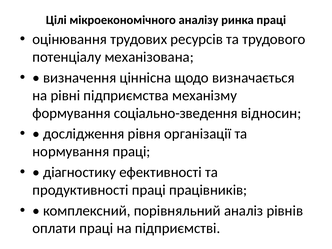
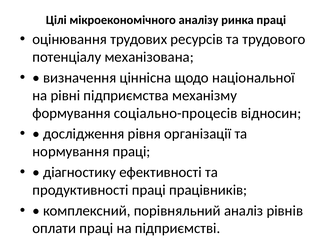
визначається: визначається -> національної
соціально-зведення: соціально-зведення -> соціально-процесів
